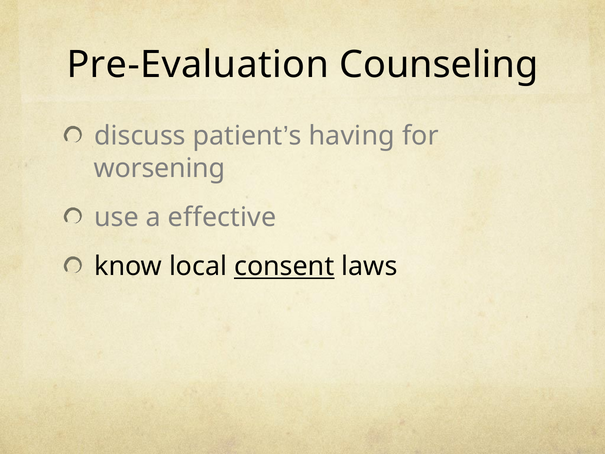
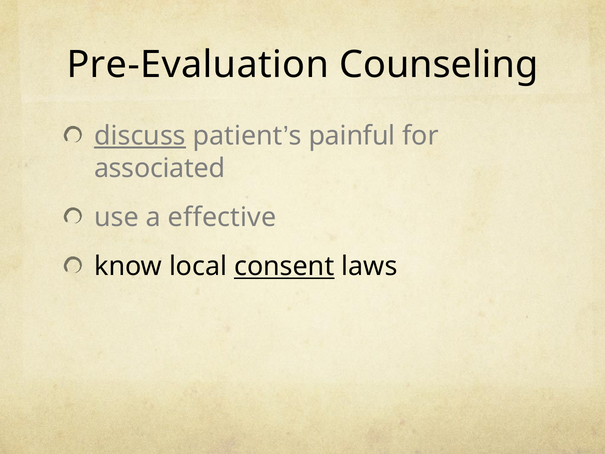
discuss underline: none -> present
having: having -> painful
worsening: worsening -> associated
